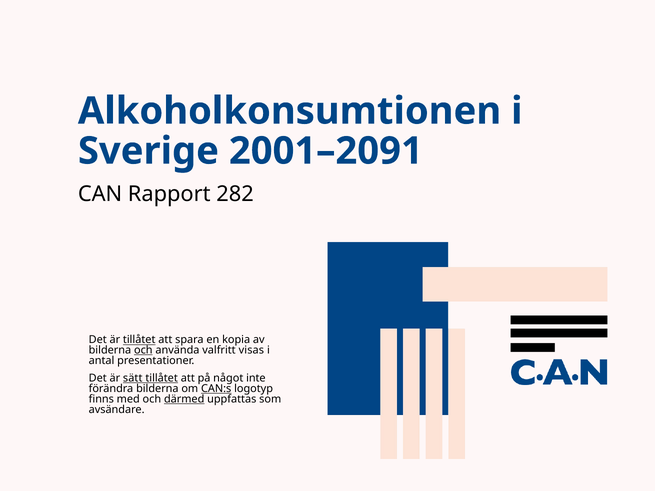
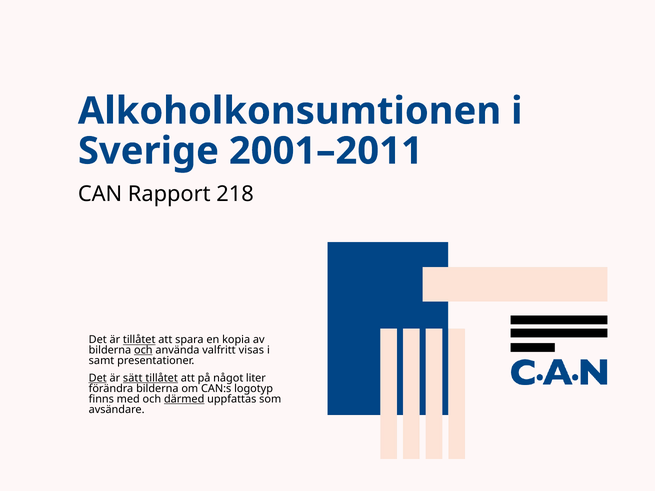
2001–2091: 2001–2091 -> 2001–2011
282: 282 -> 218
antal: antal -> samt
Det at (98, 378) underline: none -> present
inte: inte -> liter
CAN:s underline: present -> none
